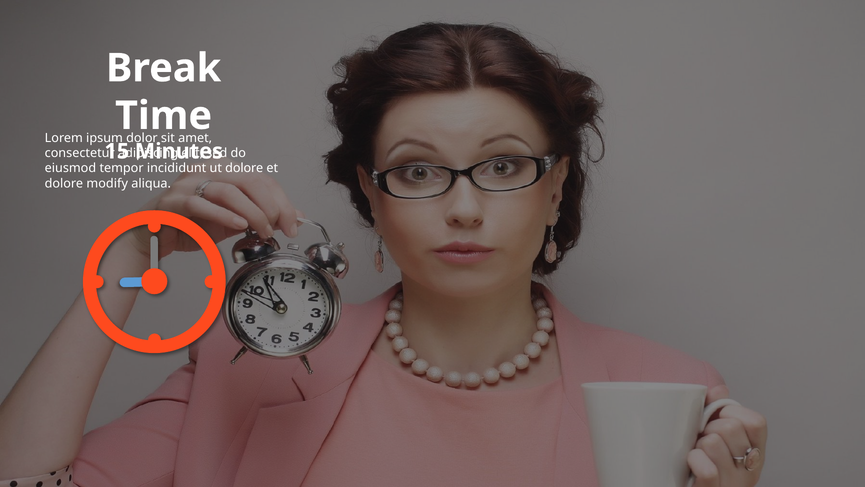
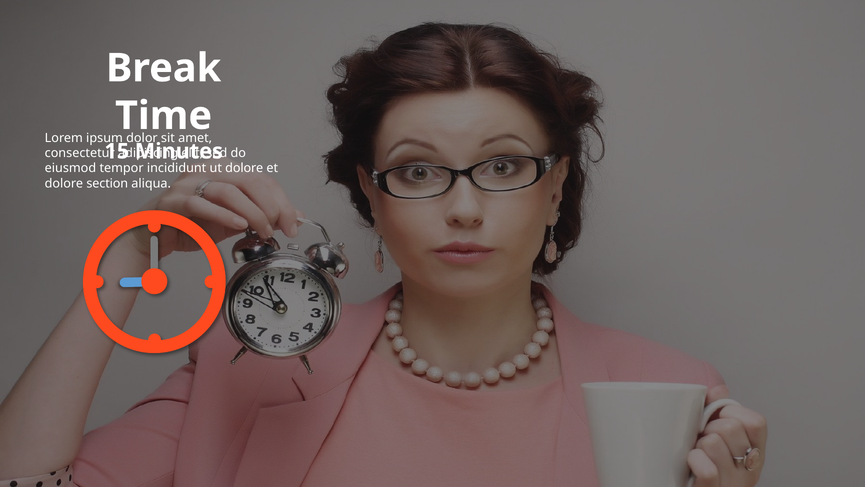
modify: modify -> section
